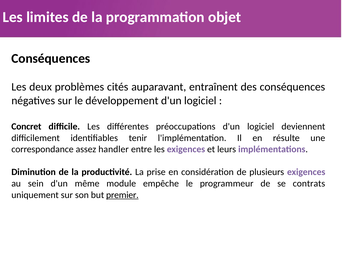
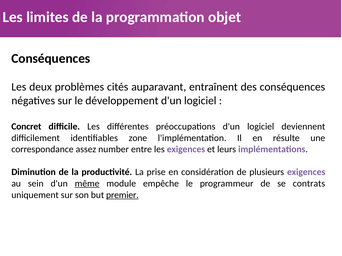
tenir: tenir -> zone
handler: handler -> number
même underline: none -> present
